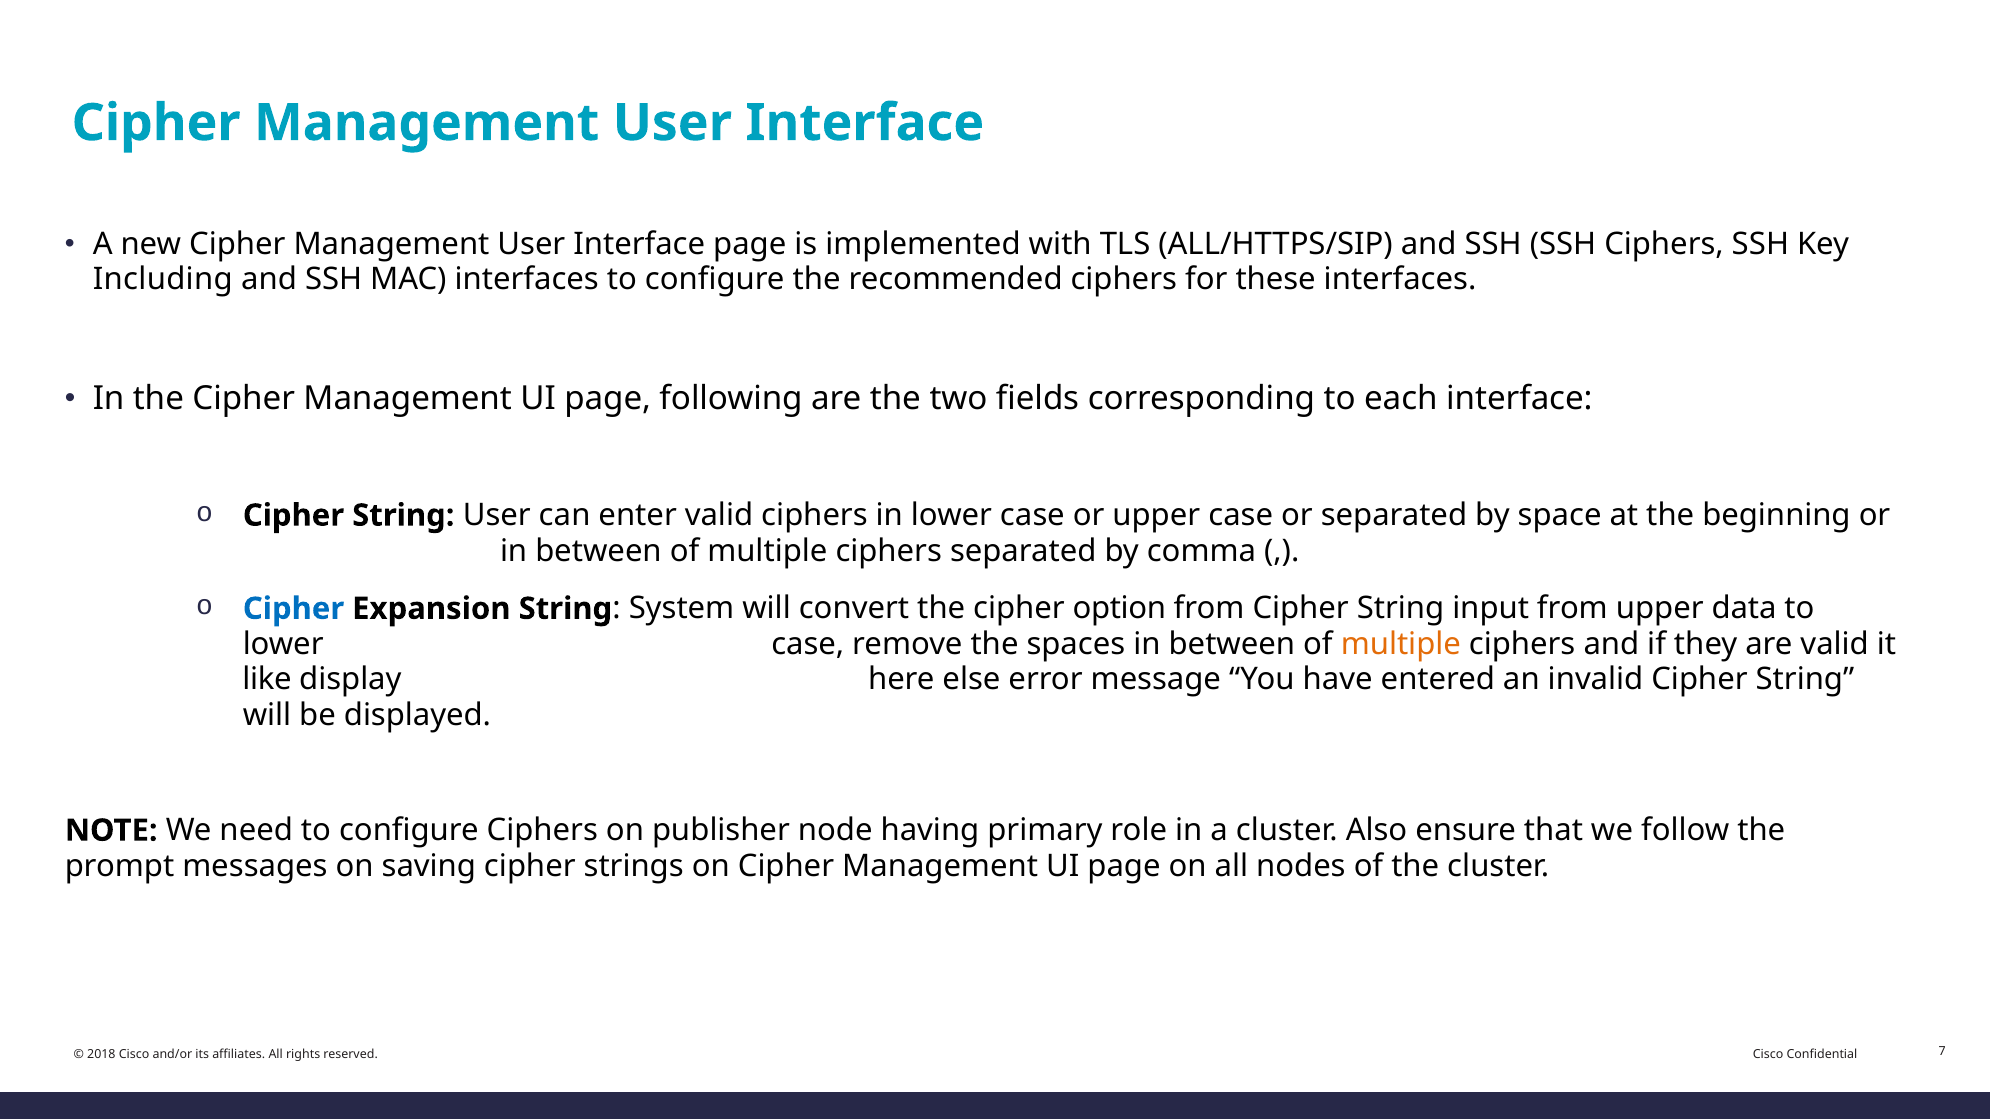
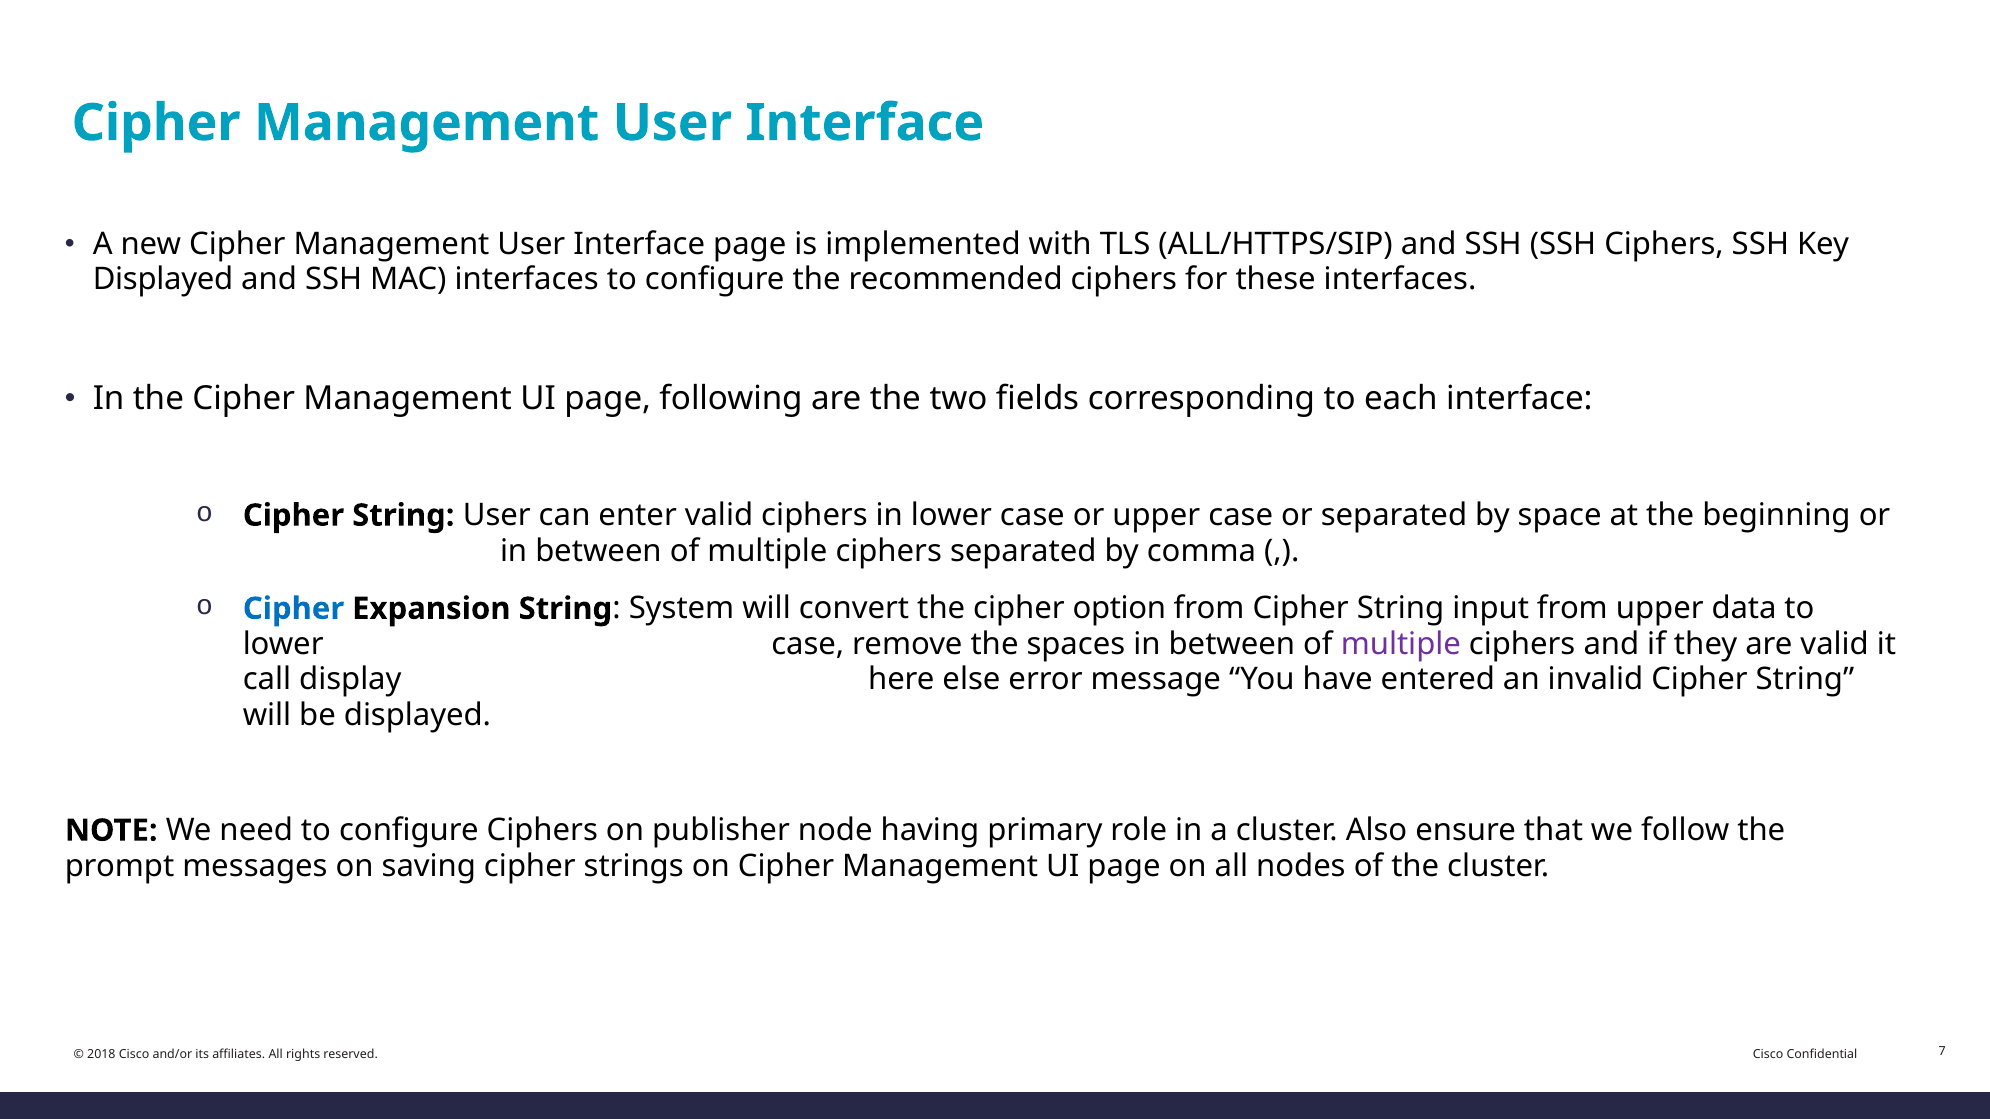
Including at (163, 280): Including -> Displayed
multiple at (1401, 644) colour: orange -> purple
like: like -> call
